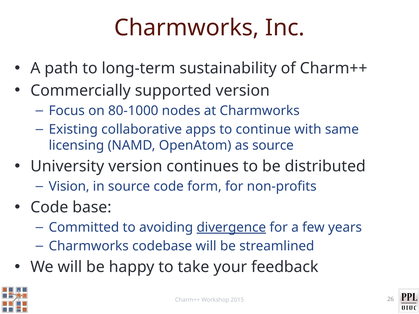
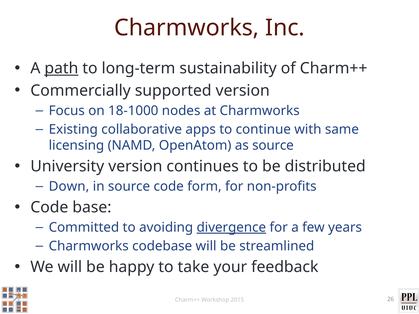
path underline: none -> present
80-1000: 80-1000 -> 18-1000
Vision: Vision -> Down
